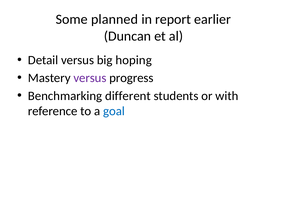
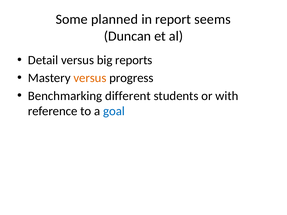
earlier: earlier -> seems
hoping: hoping -> reports
versus at (90, 78) colour: purple -> orange
